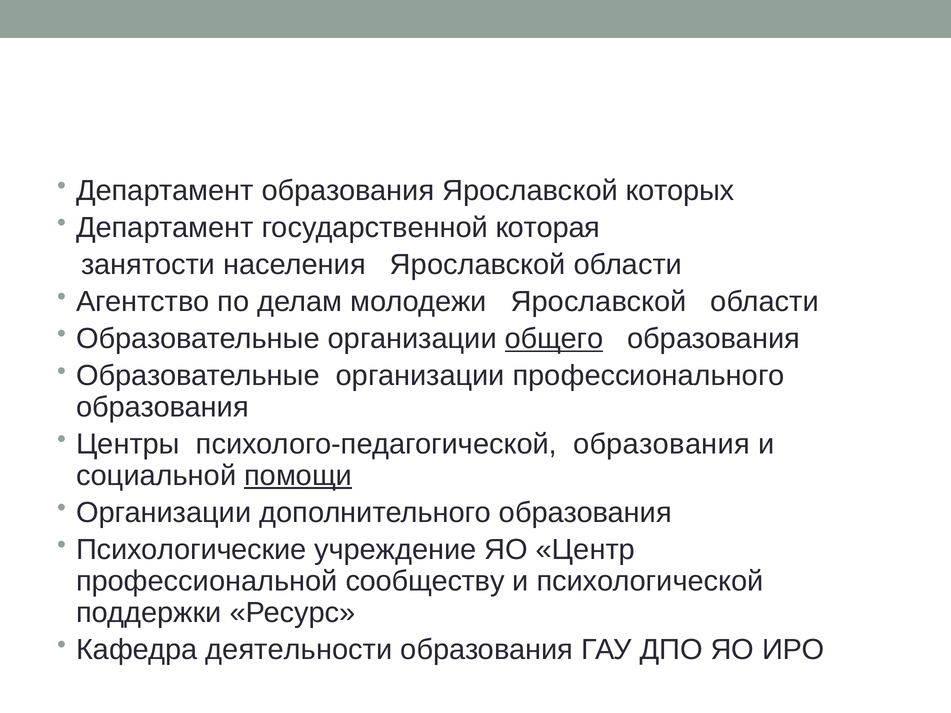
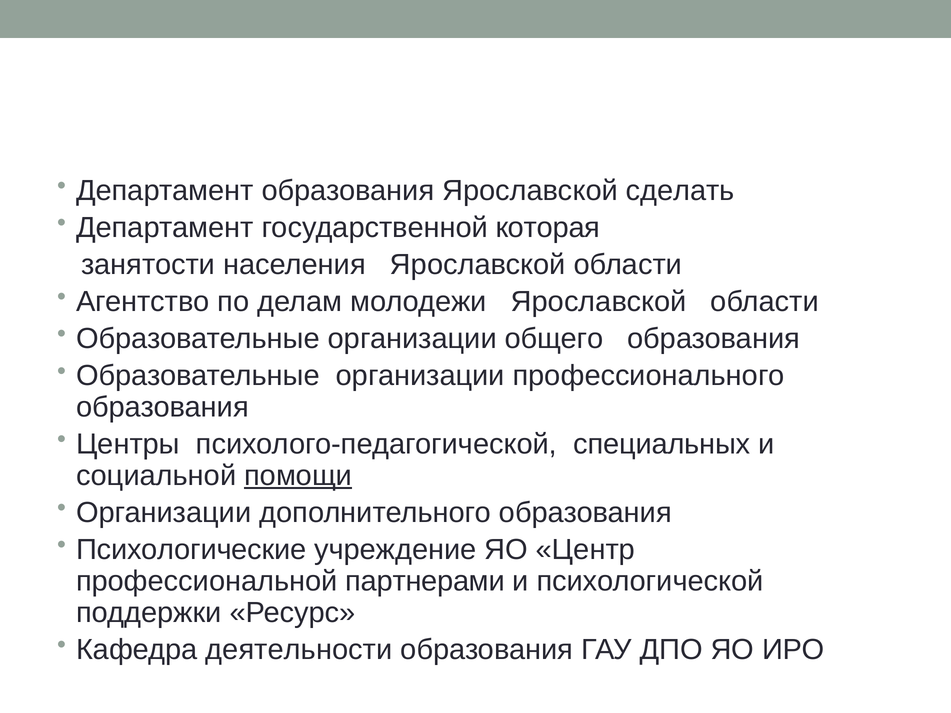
которых: которых -> сделать
общего underline: present -> none
психолого-педагогической образования: образования -> специальных
сообществу: сообществу -> партнерами
